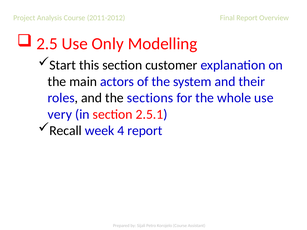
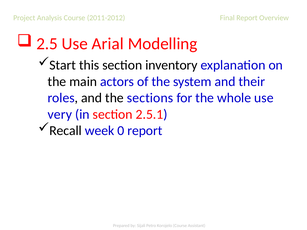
Only: Only -> Arial
customer: customer -> inventory
4: 4 -> 0
